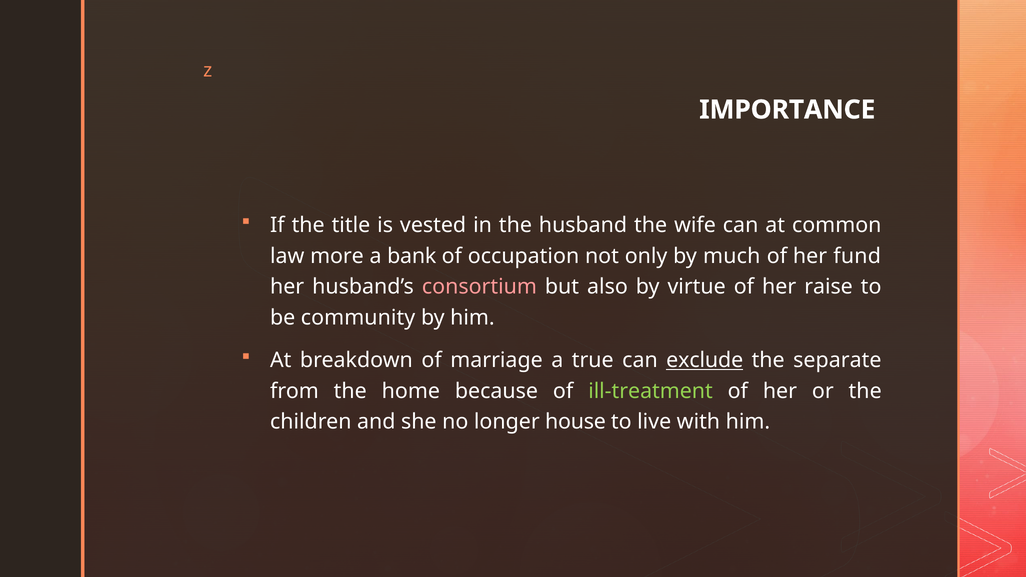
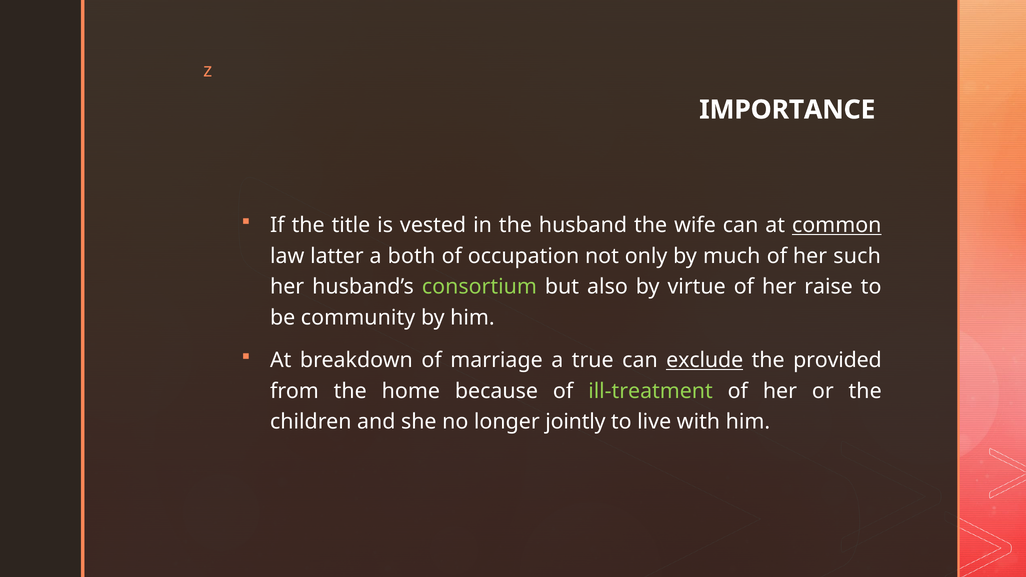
common underline: none -> present
more: more -> latter
bank: bank -> both
fund: fund -> such
consortium colour: pink -> light green
separate: separate -> provided
house: house -> jointly
